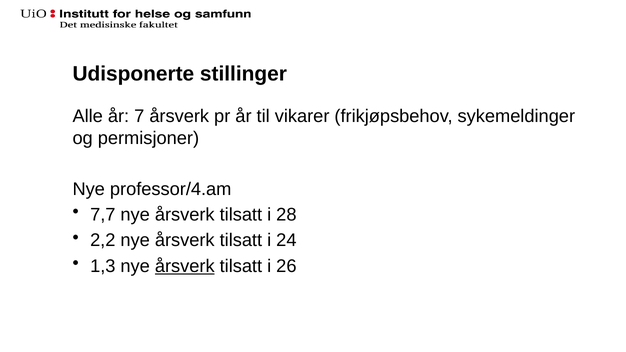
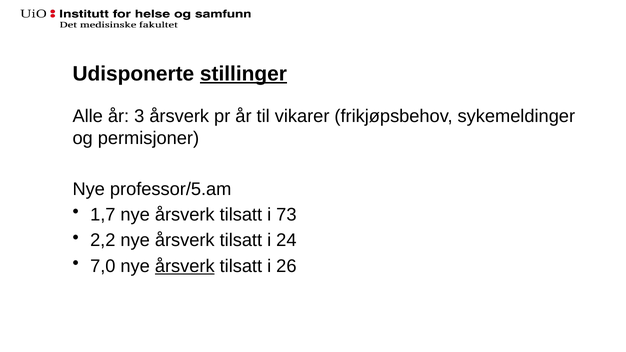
stillinger underline: none -> present
7: 7 -> 3
professor/4.am: professor/4.am -> professor/5.am
7,7: 7,7 -> 1,7
28: 28 -> 73
1,3: 1,3 -> 7,0
